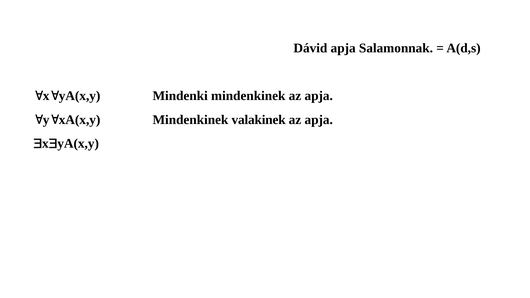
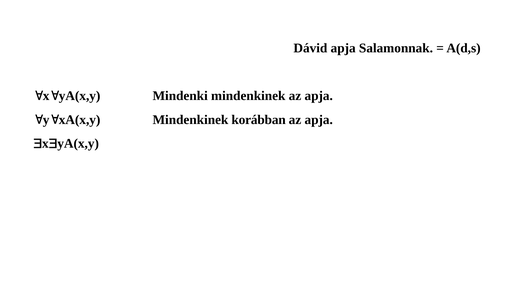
valakinek: valakinek -> korábban
